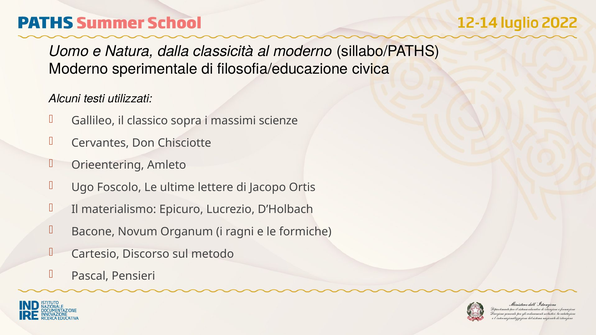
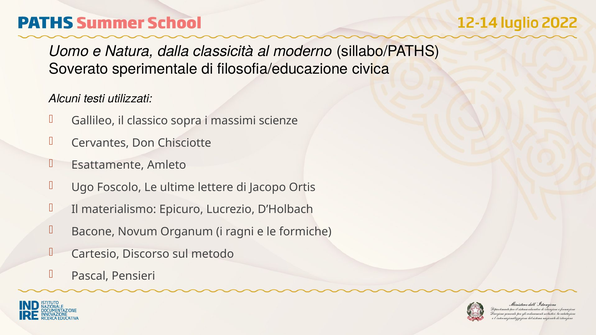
Moderno at (79, 69): Moderno -> Soverato
Orieentering: Orieentering -> Esattamente
